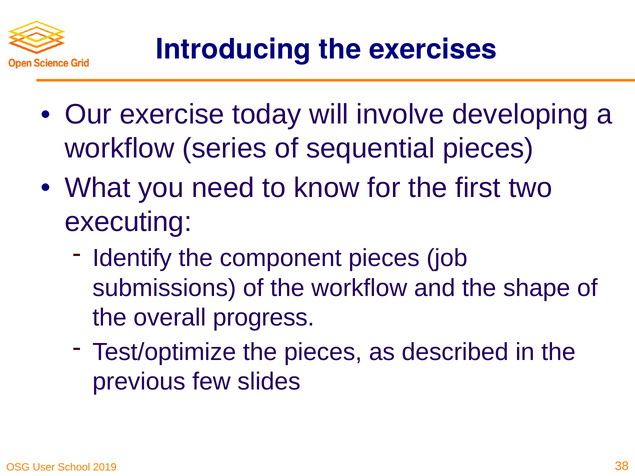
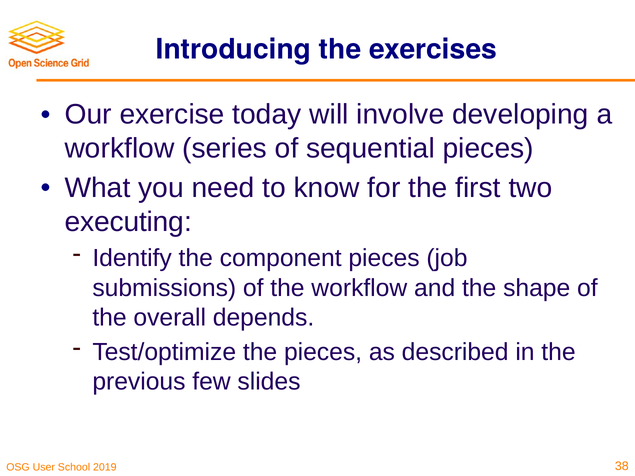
progress: progress -> depends
